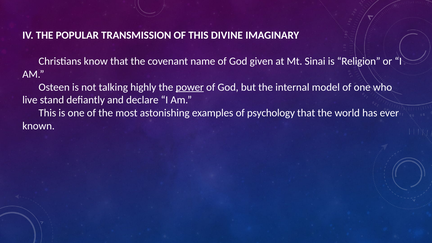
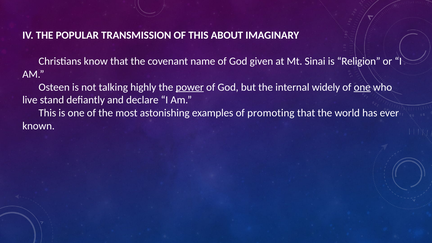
DIVINE: DIVINE -> ABOUT
model: model -> widely
one at (362, 87) underline: none -> present
psychology: psychology -> promoting
